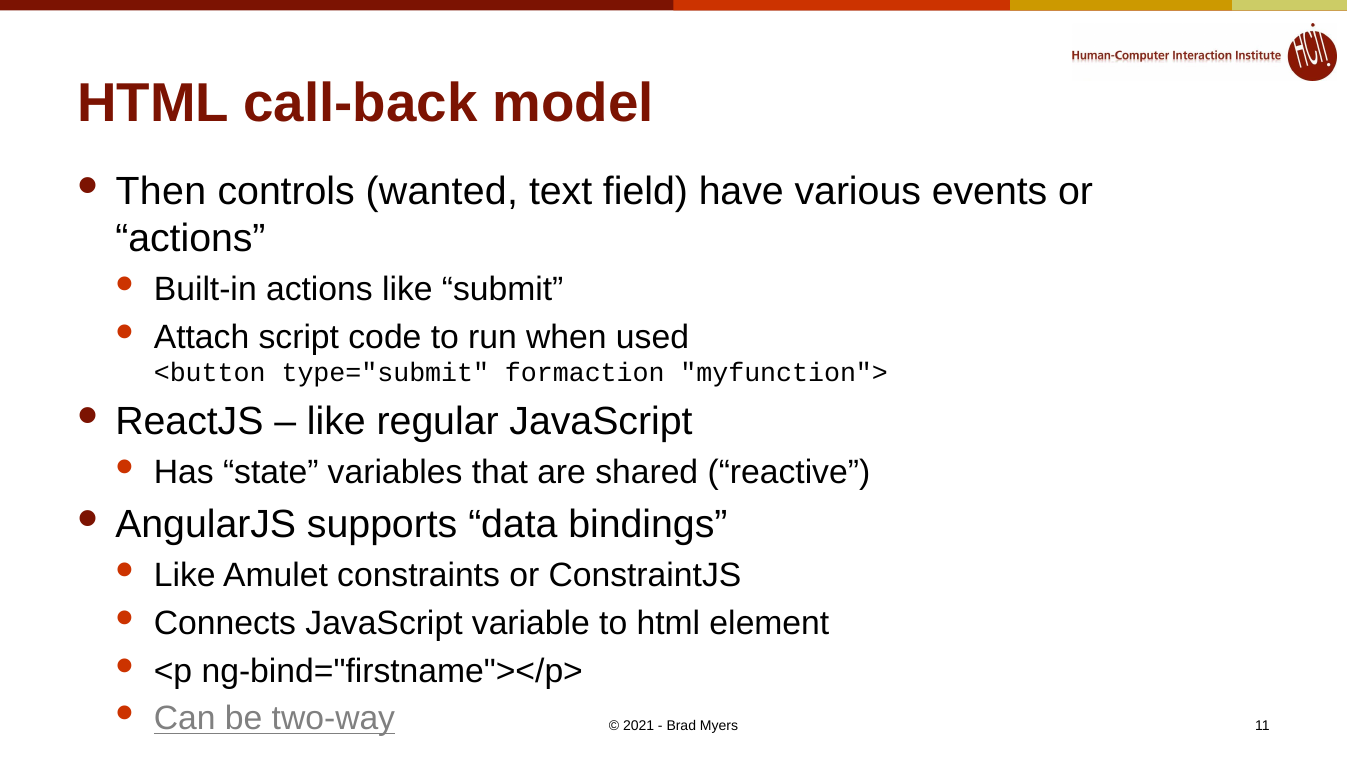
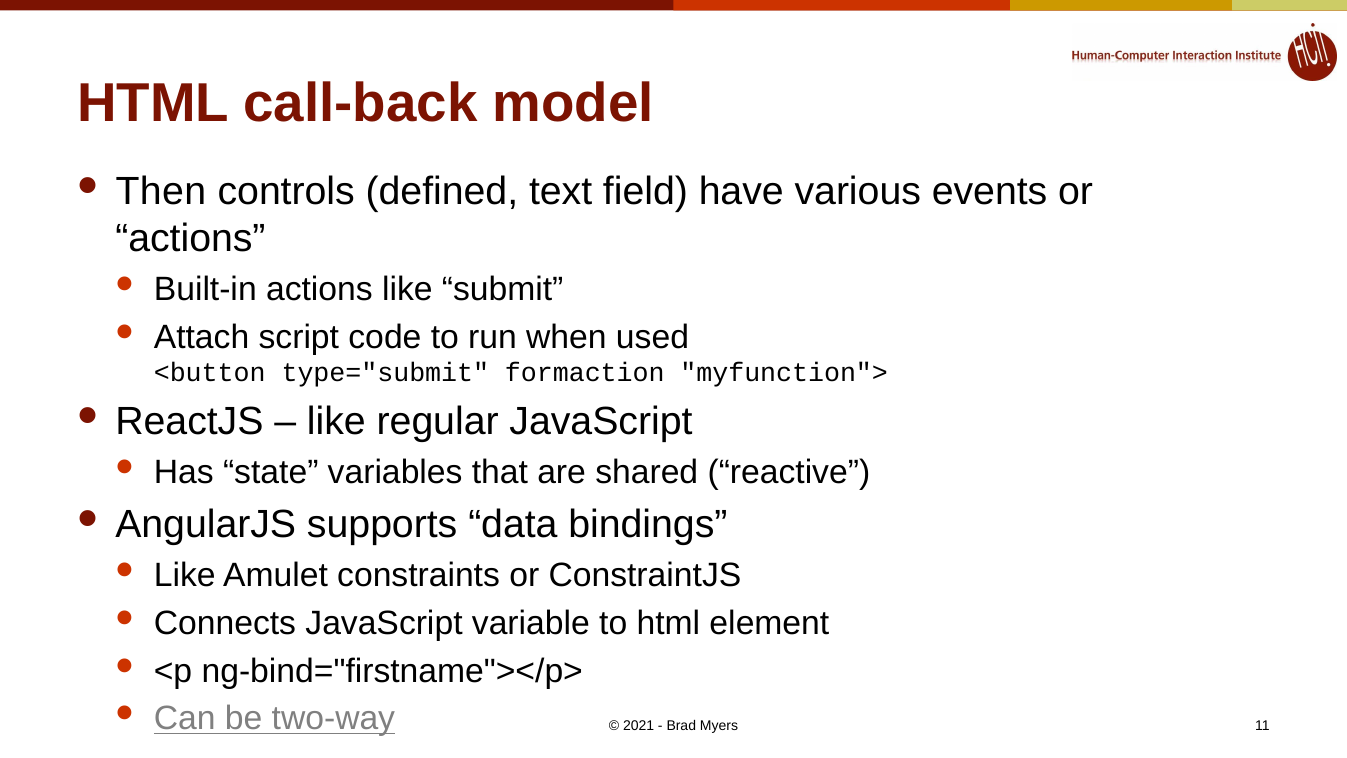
wanted: wanted -> defined
